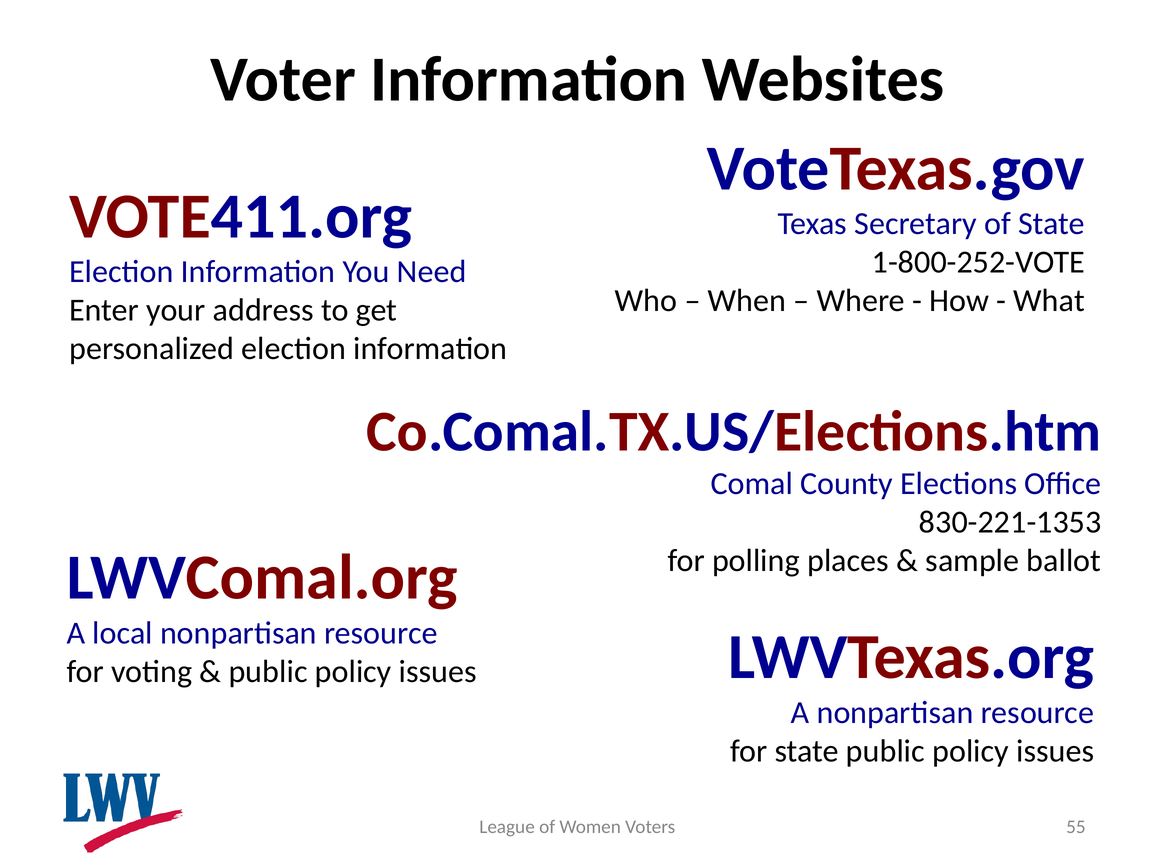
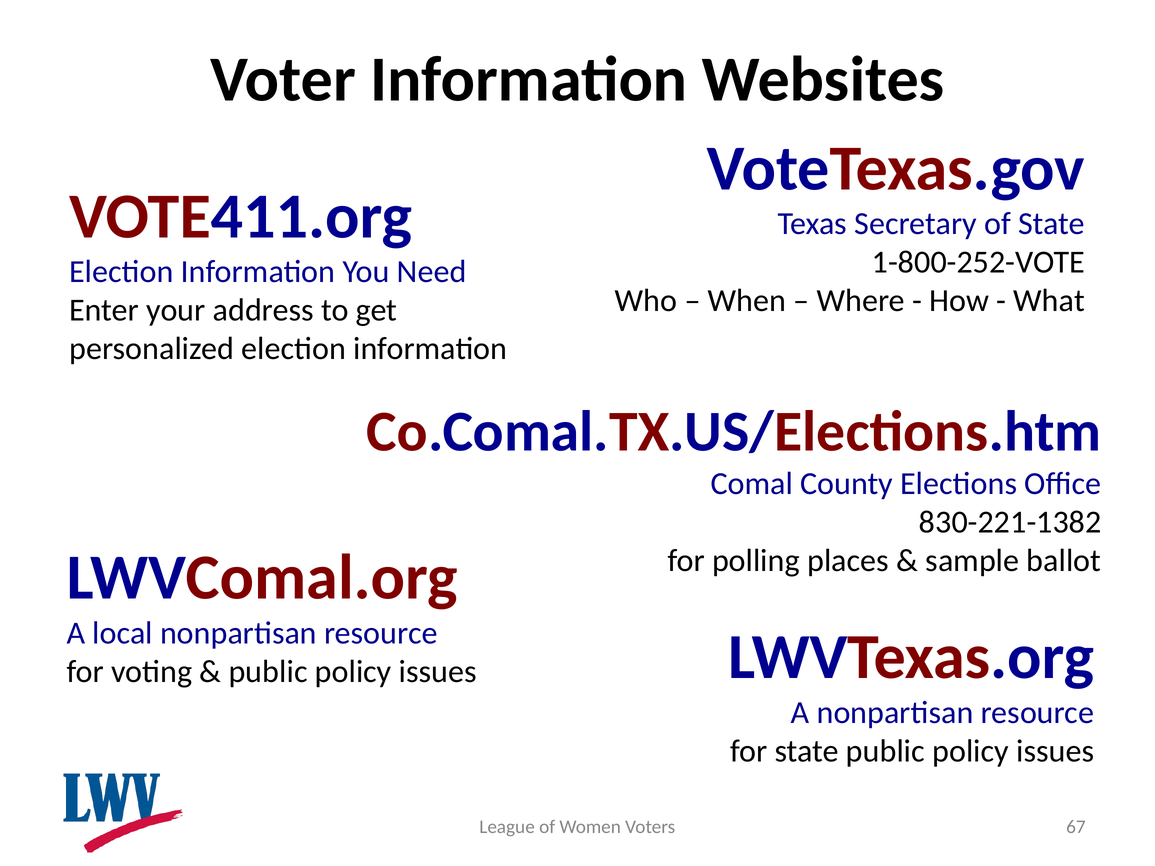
830-221-1353: 830-221-1353 -> 830-221-1382
55: 55 -> 67
